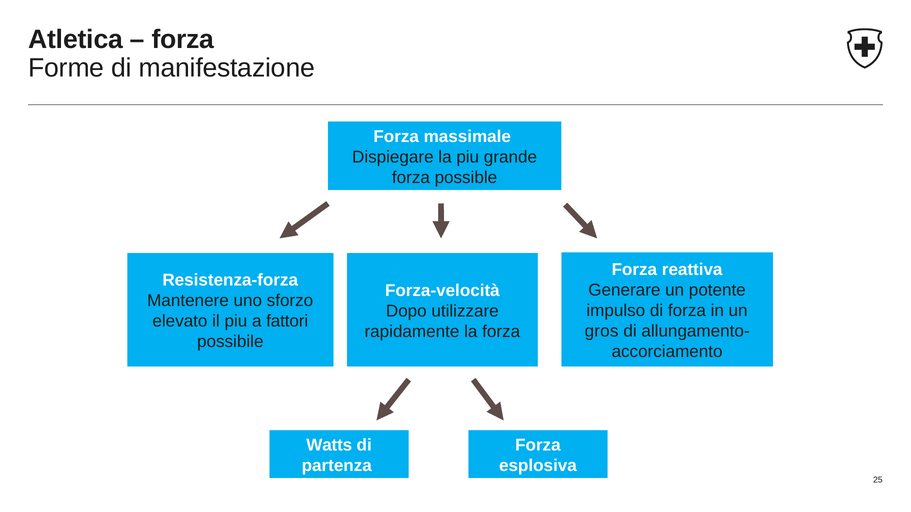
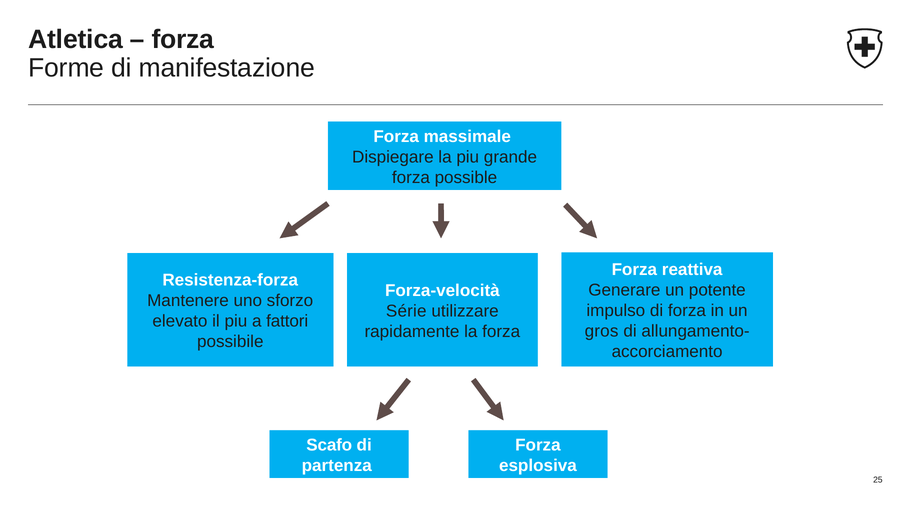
Dopo: Dopo -> Série
Watts: Watts -> Scafo
